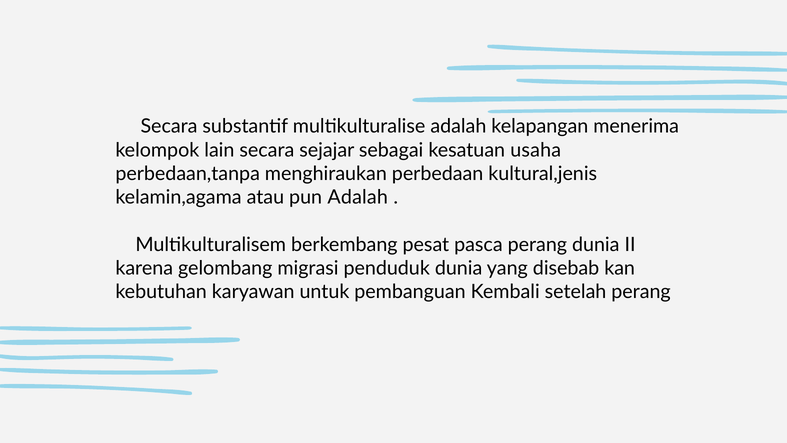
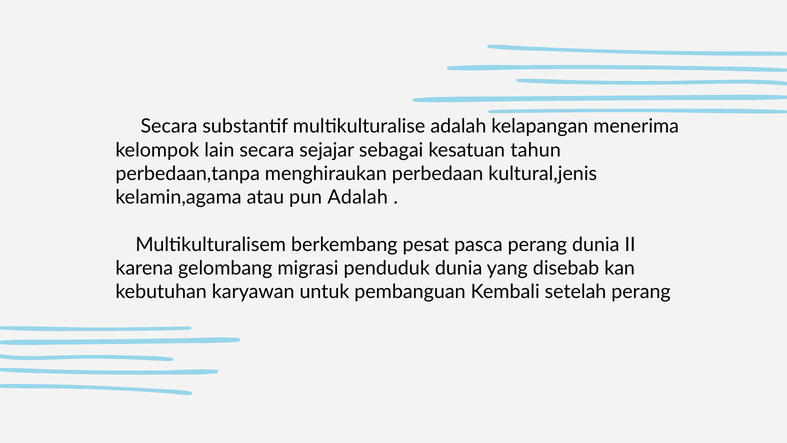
usaha: usaha -> tahun
